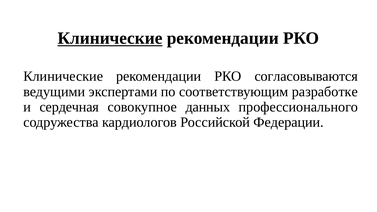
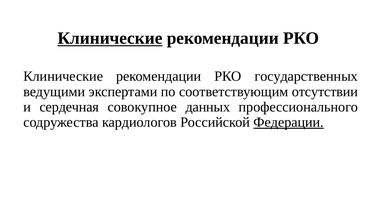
согласовываются: согласовываются -> государственных
разработке: разработке -> отсутствии
Федерации underline: none -> present
